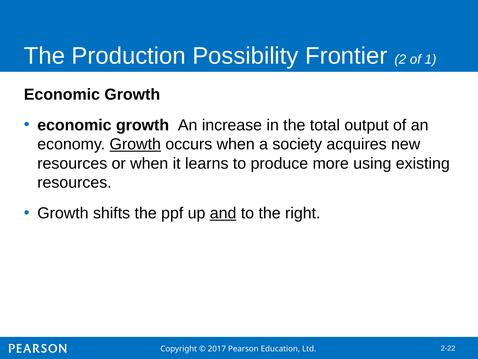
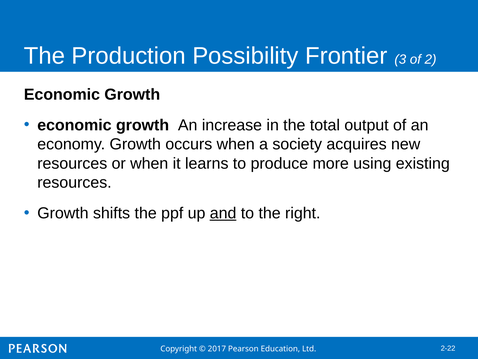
2: 2 -> 3
1: 1 -> 2
Growth at (135, 144) underline: present -> none
